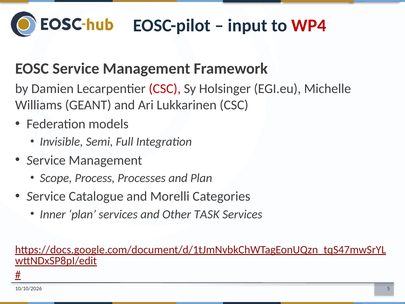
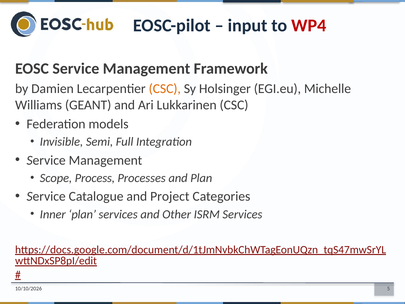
CSC at (165, 89) colour: red -> orange
Morelli: Morelli -> Project
TASK: TASK -> ISRM
